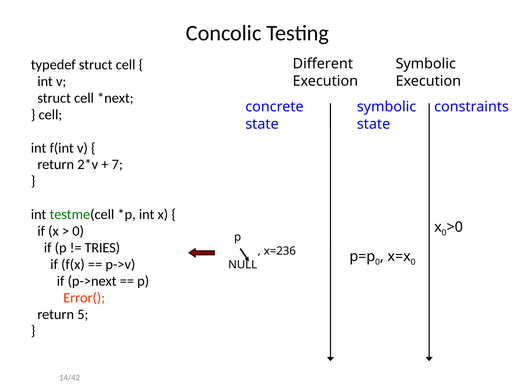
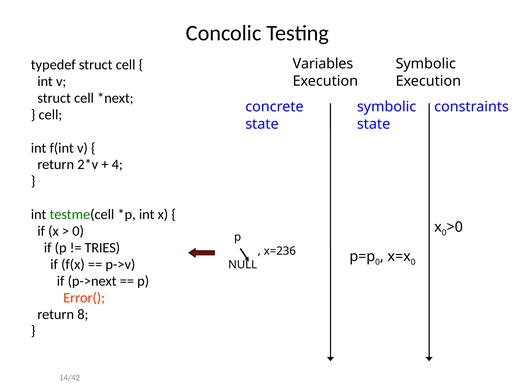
Different: Different -> Variables
7: 7 -> 4
5: 5 -> 8
